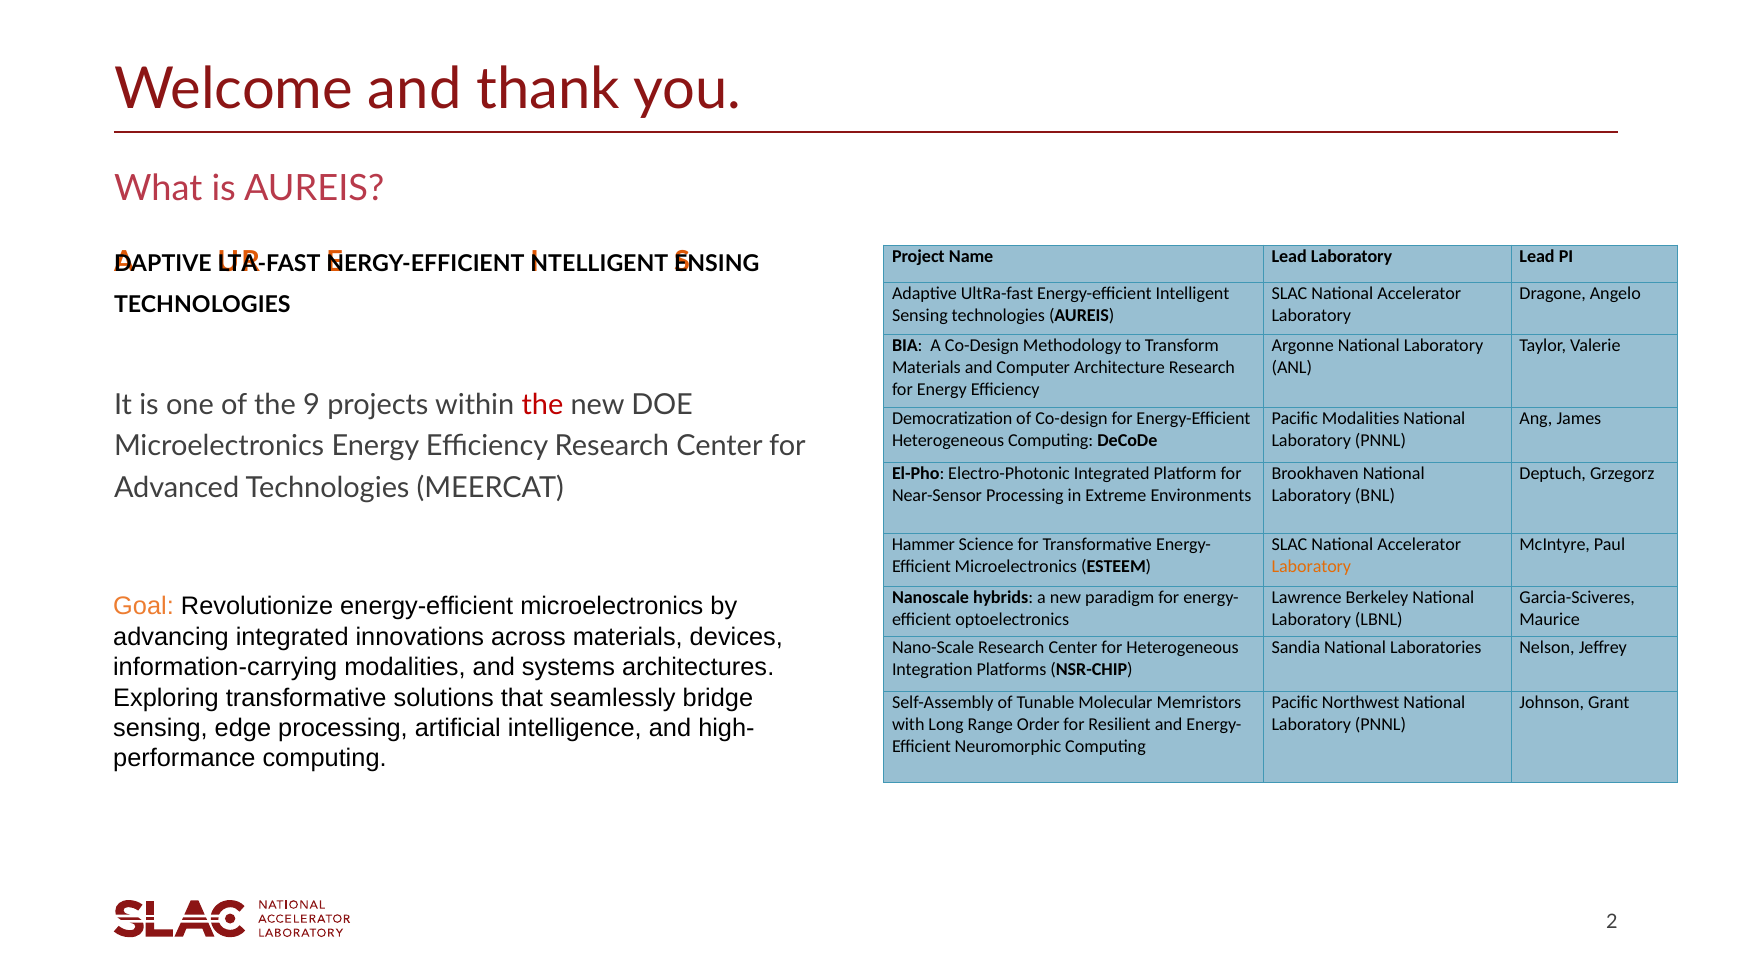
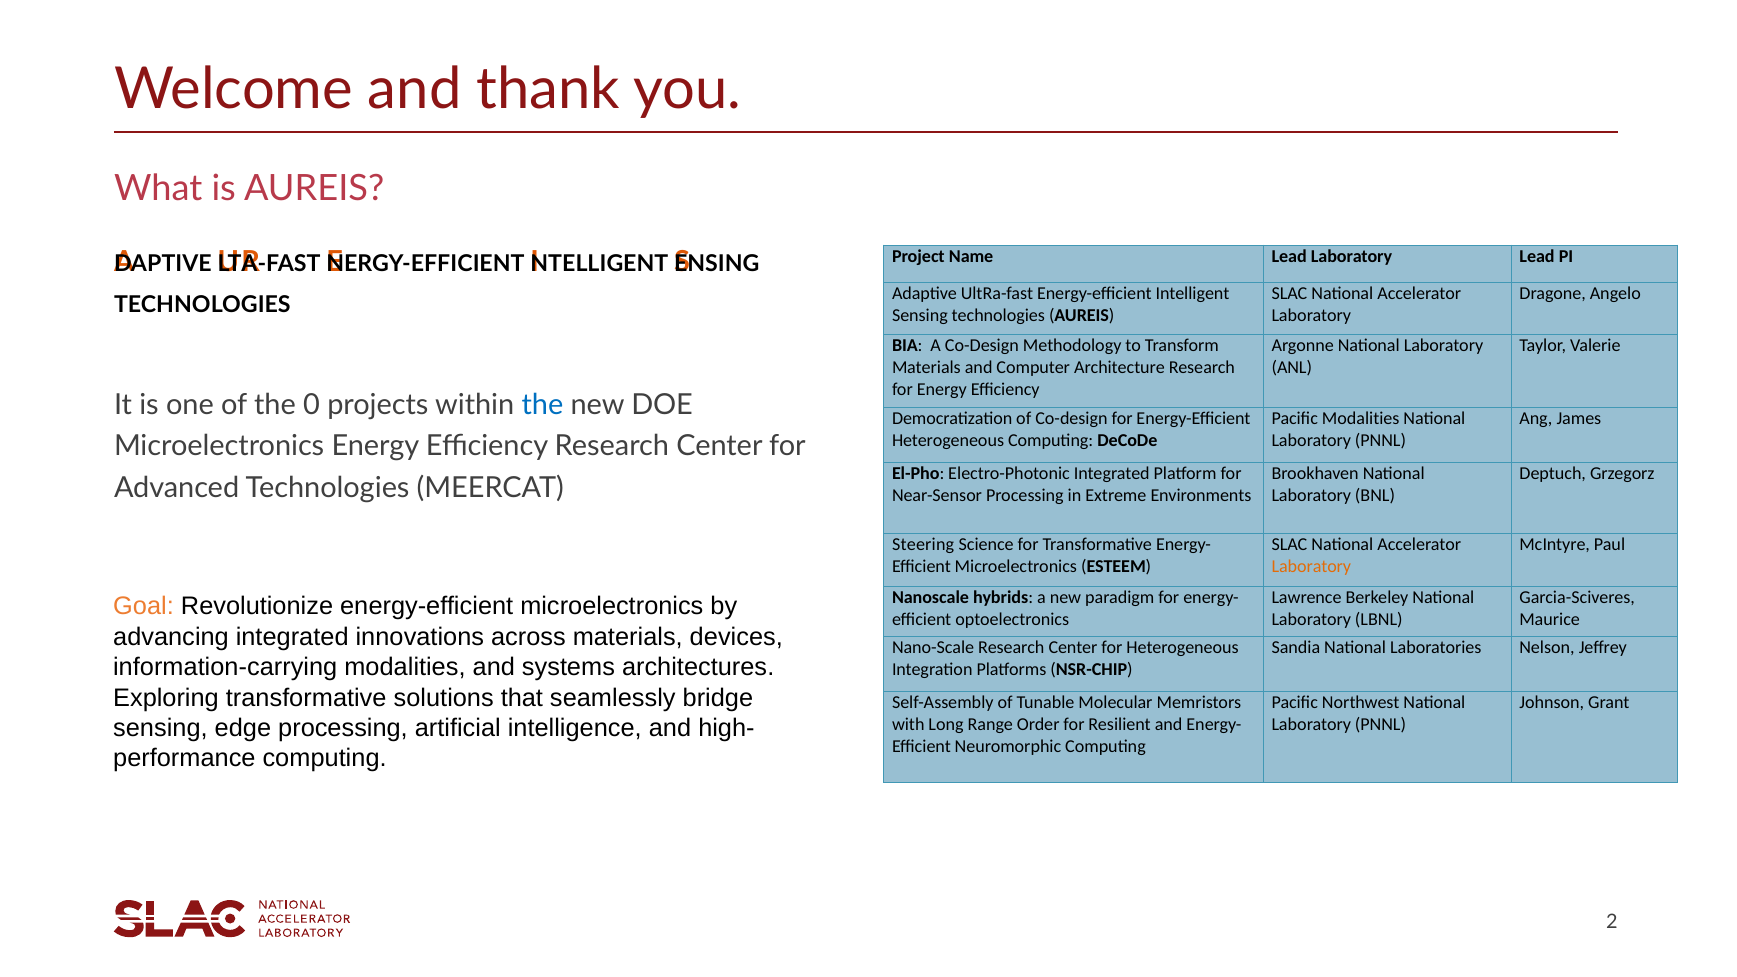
9: 9 -> 0
the at (542, 405) colour: red -> blue
Hammer: Hammer -> Steering
